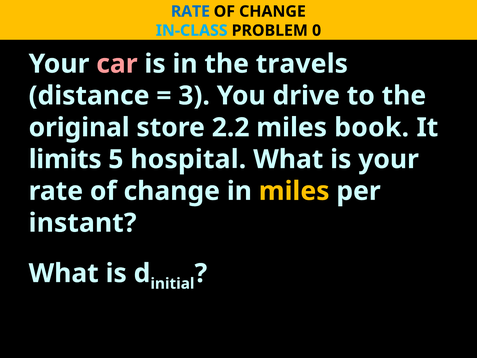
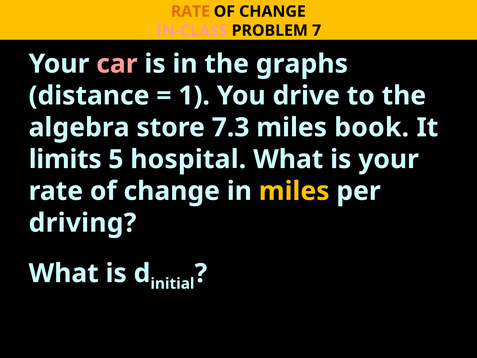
RATE at (190, 11) colour: blue -> orange
IN-CLASS colour: light blue -> pink
0: 0 -> 7
travels: travels -> graphs
3: 3 -> 1
original: original -> algebra
2.2: 2.2 -> 7.3
instant: instant -> driving
